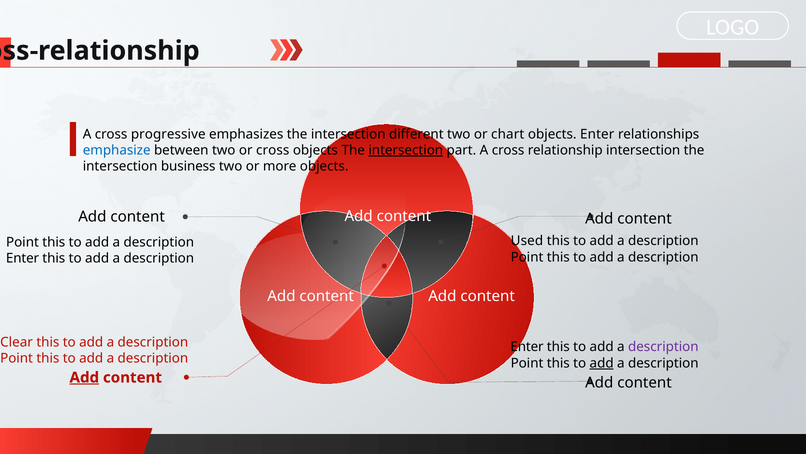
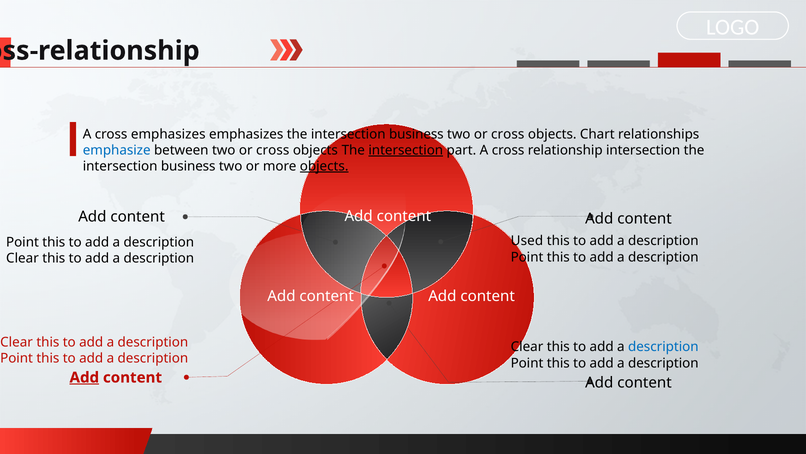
cross progressive: progressive -> emphasizes
emphasizes the intersection different: different -> business
chart at (508, 134): chart -> cross
objects Enter: Enter -> Chart
objects at (324, 166) underline: none -> present
Enter at (23, 258): Enter -> Clear
Enter at (527, 347): Enter -> Clear
description at (663, 347) colour: purple -> blue
add at (602, 363) underline: present -> none
